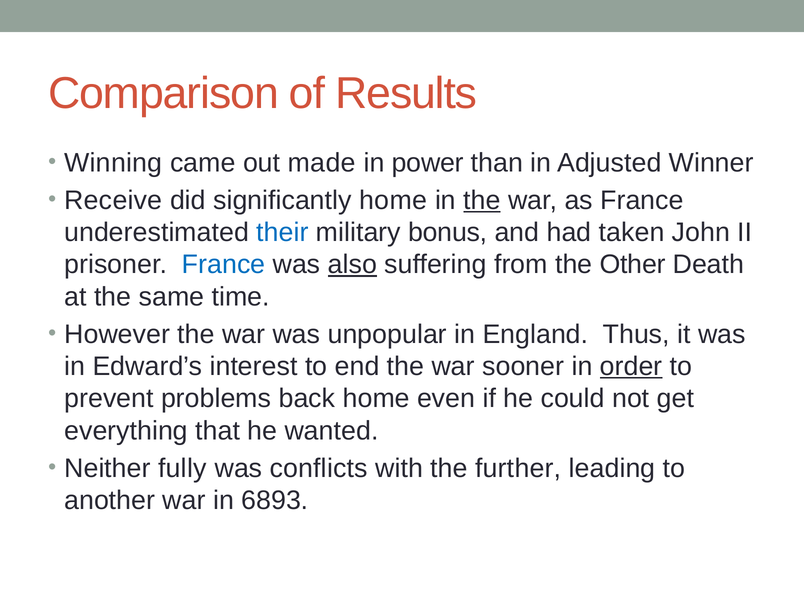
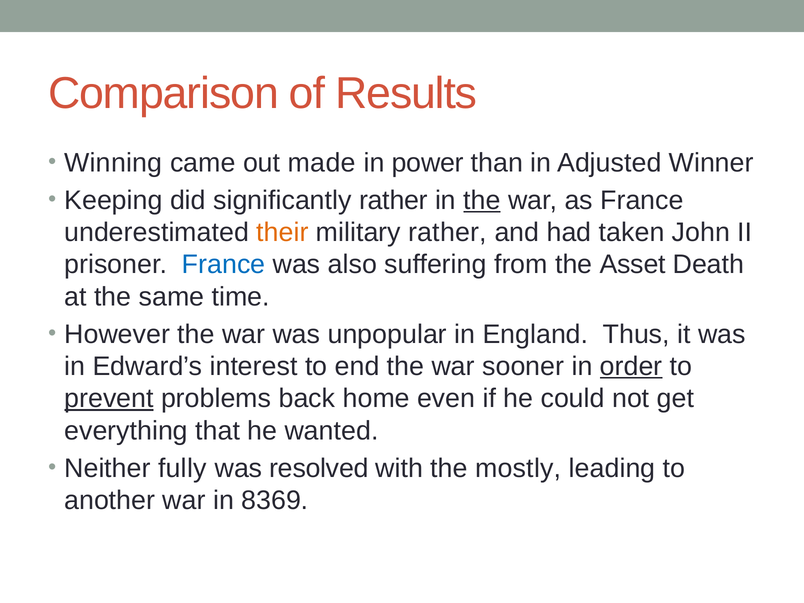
Receive: Receive -> Keeping
significantly home: home -> rather
their colour: blue -> orange
military bonus: bonus -> rather
also underline: present -> none
Other: Other -> Asset
prevent underline: none -> present
conflicts: conflicts -> resolved
further: further -> mostly
6893: 6893 -> 8369
